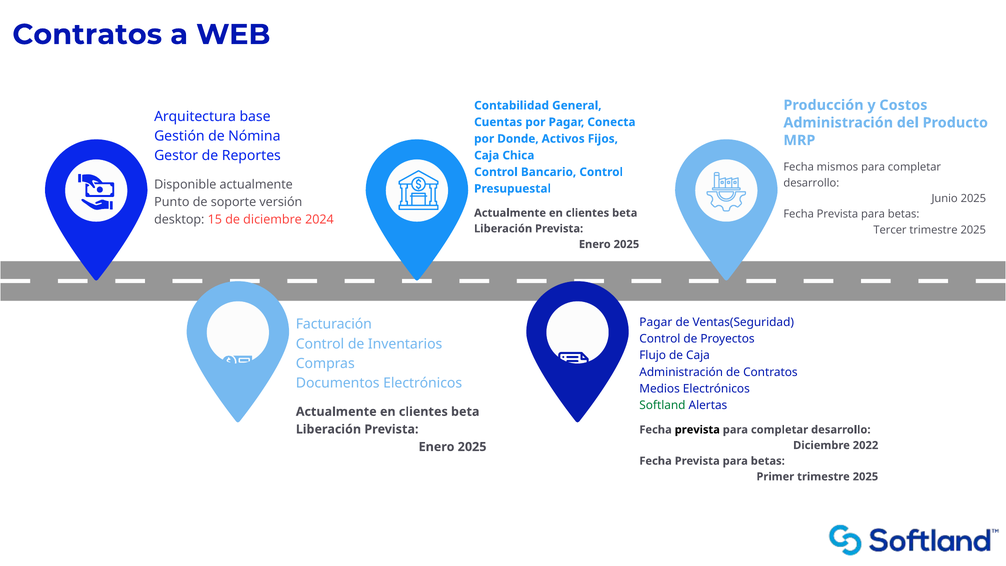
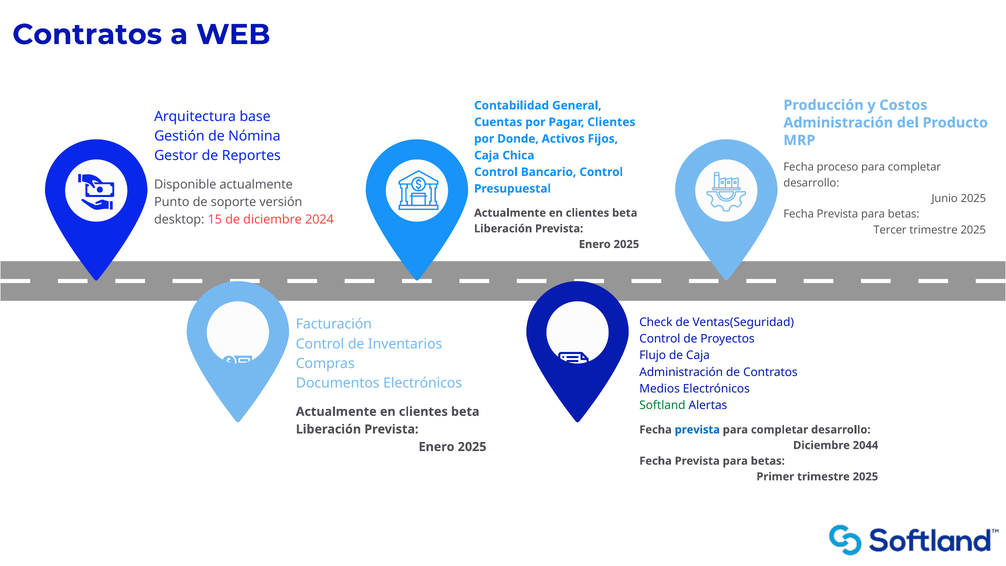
Pagar Conecta: Conecta -> Clientes
mismos: mismos -> proceso
Pagar at (656, 322): Pagar -> Check
prevista at (697, 430) colour: black -> blue
2022: 2022 -> 2044
